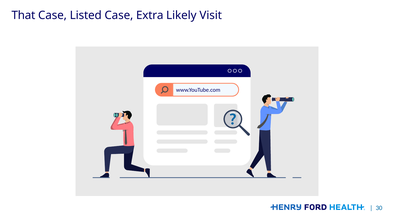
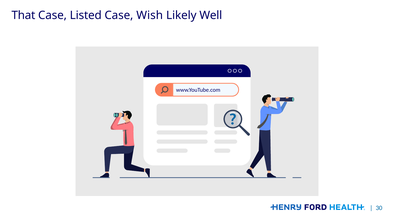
Extra: Extra -> Wish
Visit: Visit -> Well
